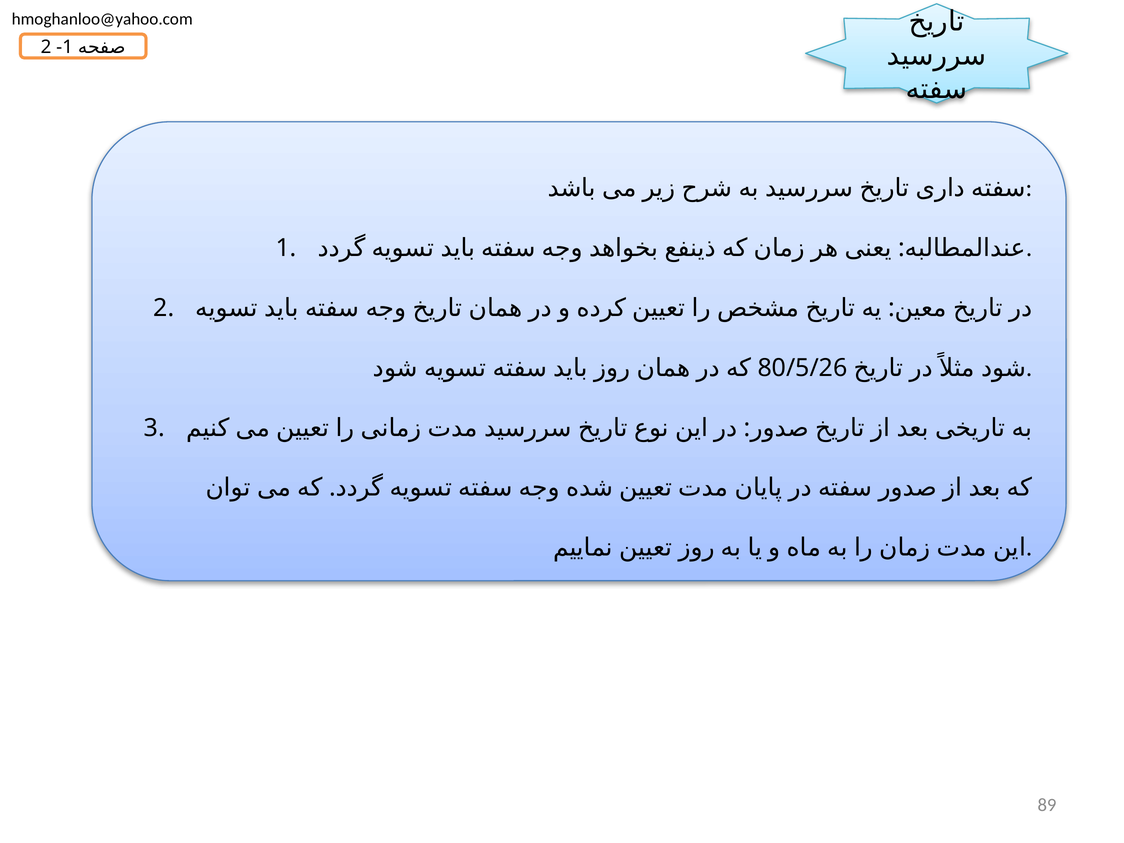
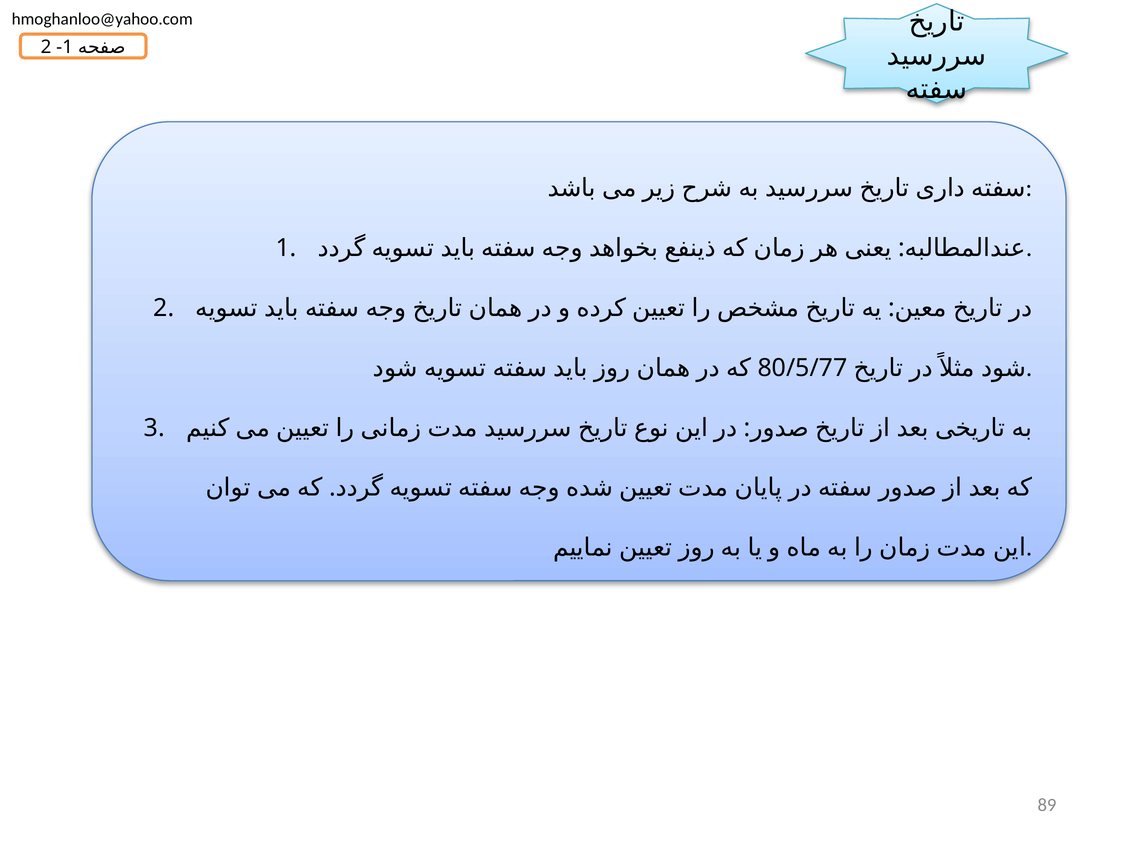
80/5/26: 80/5/26 -> 80/5/77
